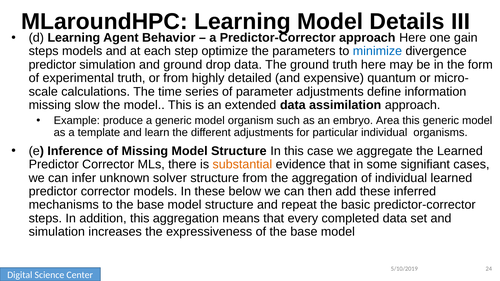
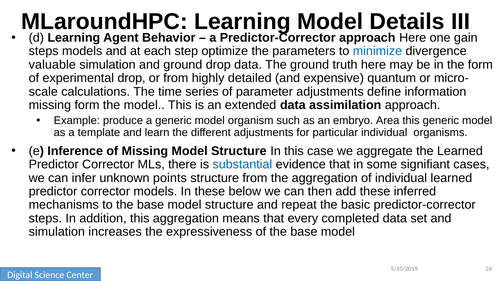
predictor at (52, 65): predictor -> valuable
experimental truth: truth -> drop
missing slow: slow -> form
substantial colour: orange -> blue
solver: solver -> points
